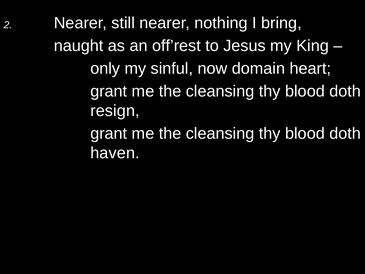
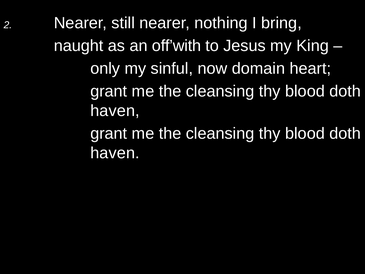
off’rest: off’rest -> off’with
resign at (115, 111): resign -> haven
